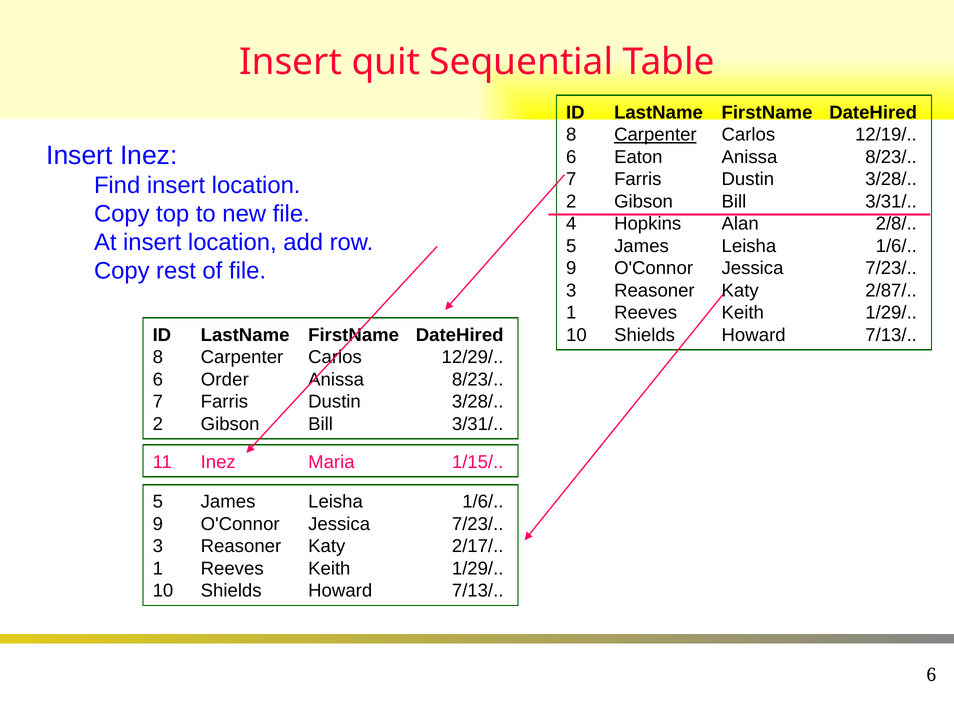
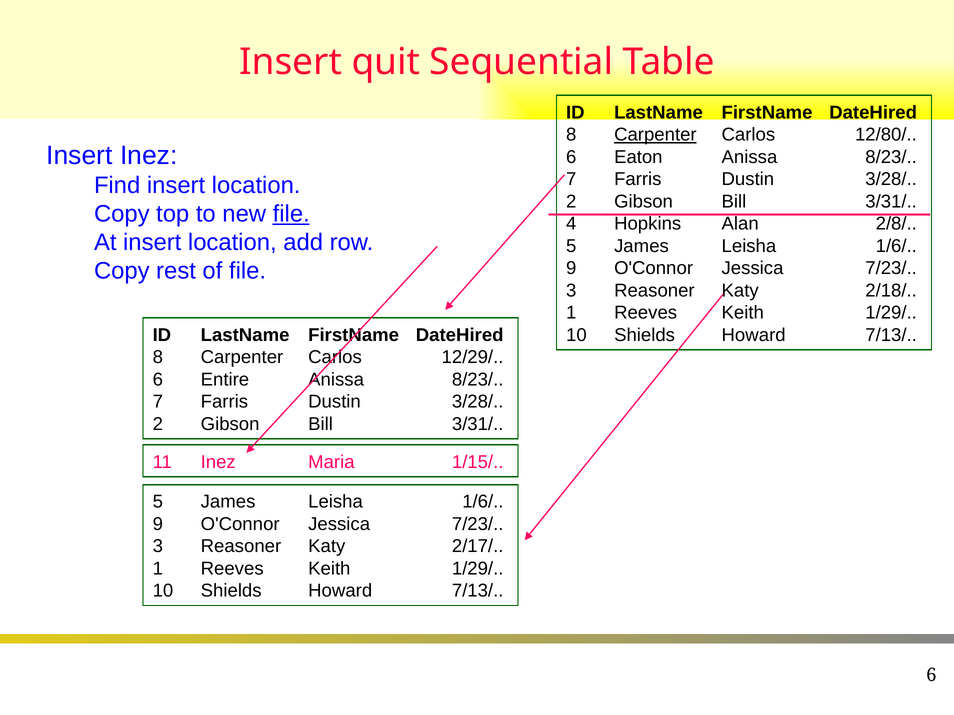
12/19/: 12/19/ -> 12/80/
file at (291, 214) underline: none -> present
2/87/: 2/87/ -> 2/18/
Order: Order -> Entire
